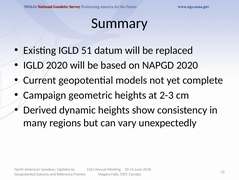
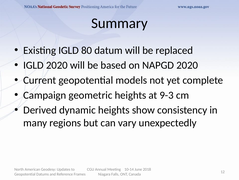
51: 51 -> 80
2-3: 2-3 -> 9-3
